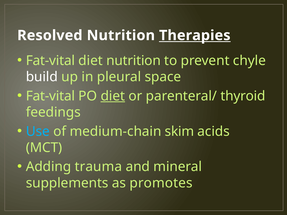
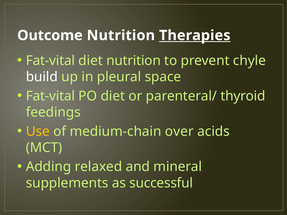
Resolved: Resolved -> Outcome
diet at (113, 96) underline: present -> none
Use colour: light blue -> yellow
skim: skim -> over
trauma: trauma -> relaxed
promotes: promotes -> successful
